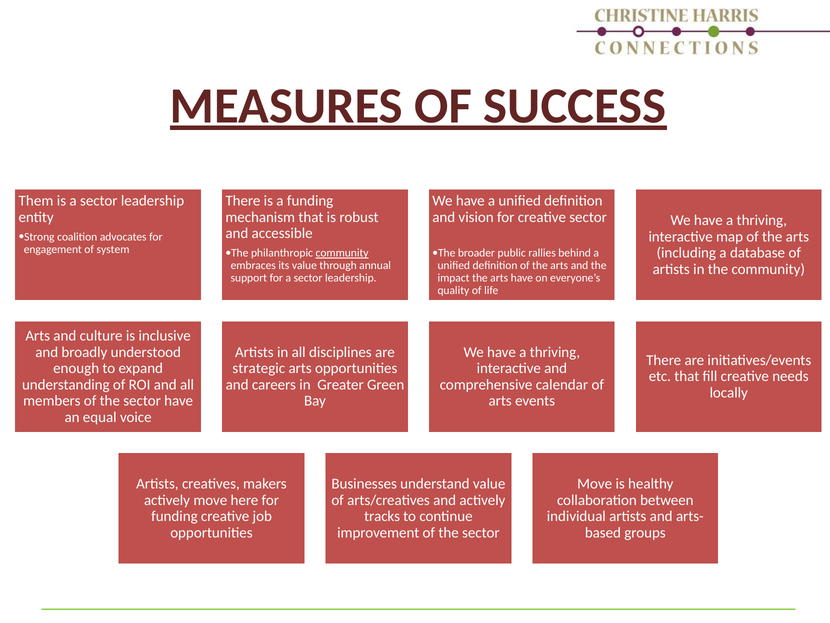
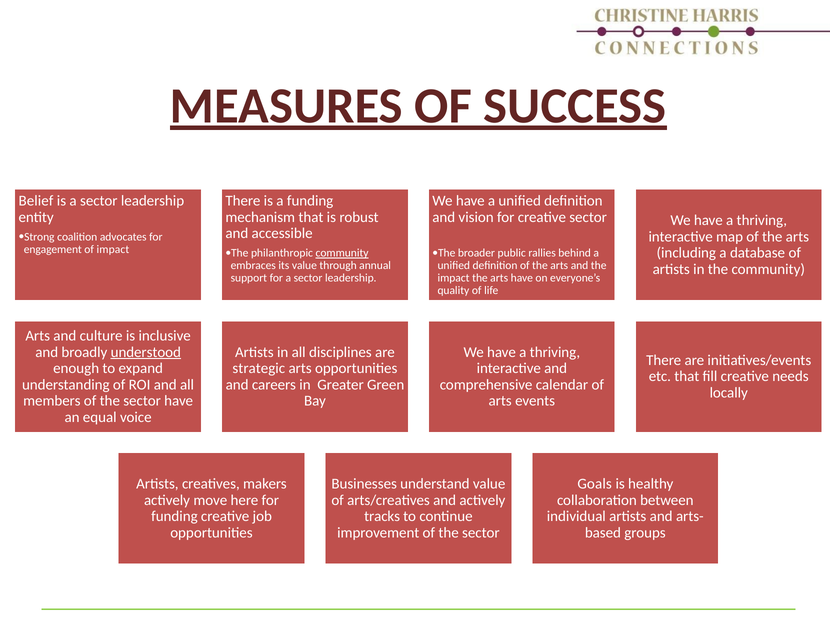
Them: Them -> Belief
of system: system -> impact
understood underline: none -> present
Move at (595, 484): Move -> Goals
